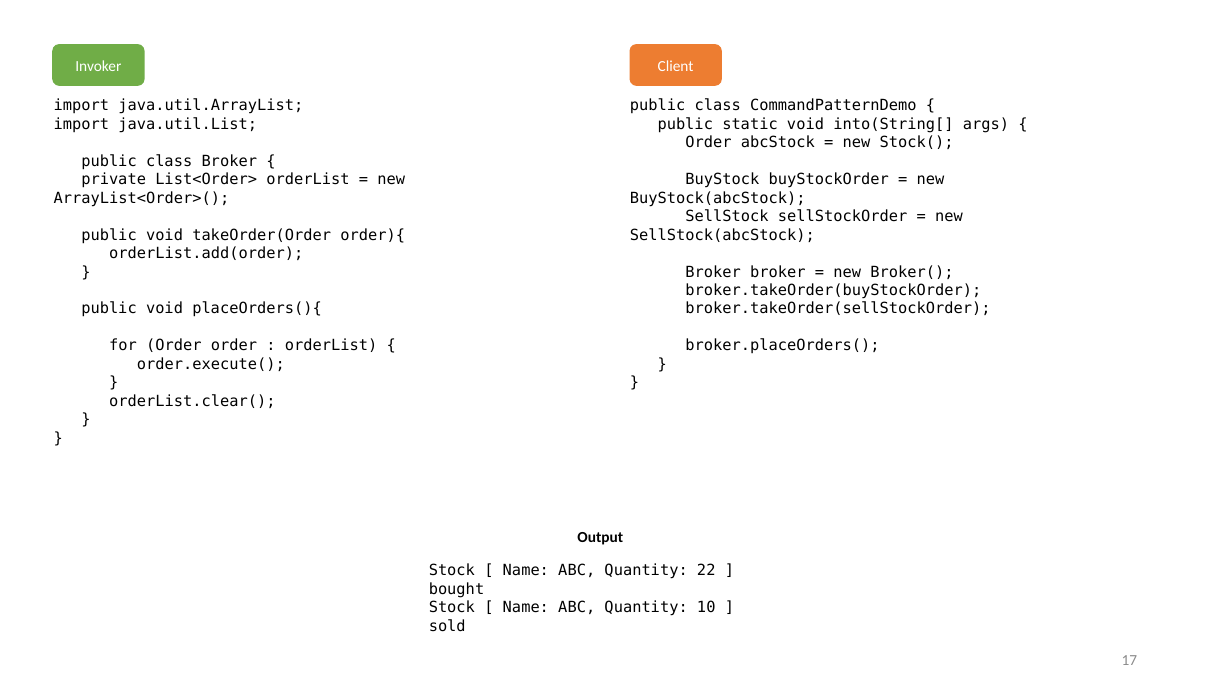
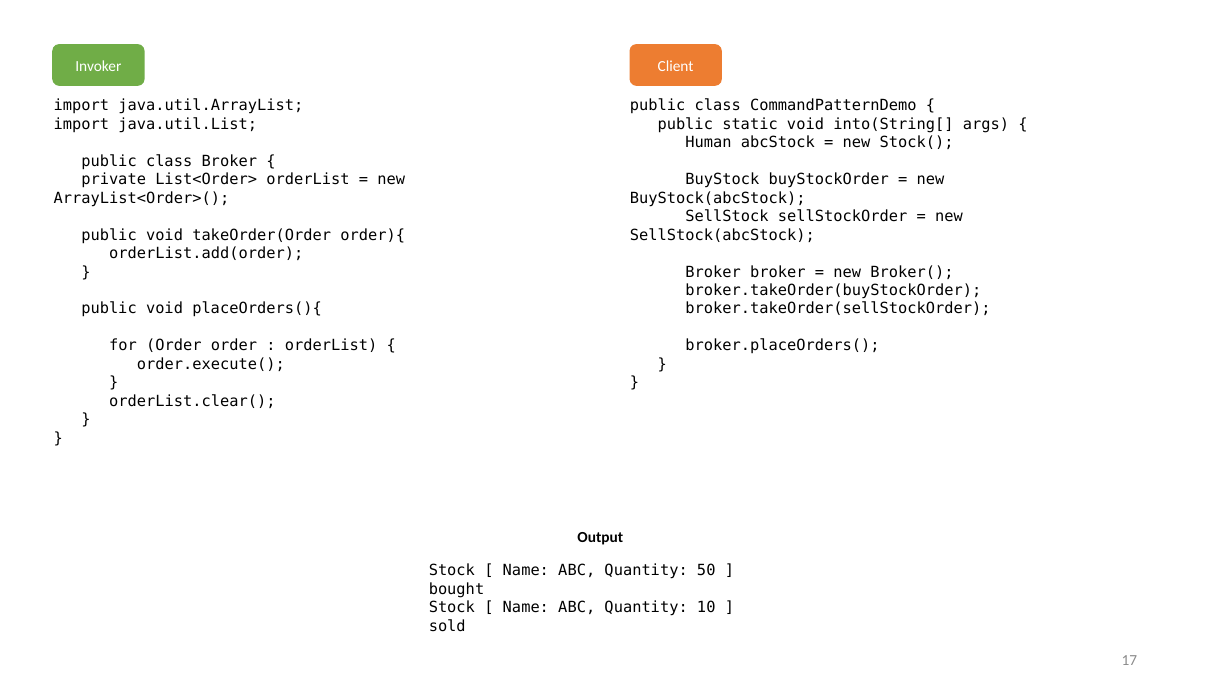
Order at (709, 143): Order -> Human
22: 22 -> 50
